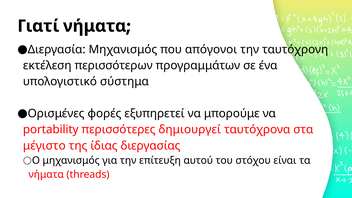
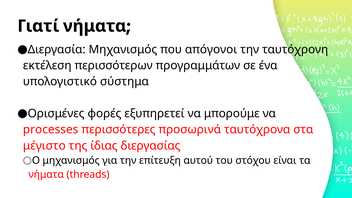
portability: portability -> processes
δημιουργεί: δημιουργεί -> προσωρινά
